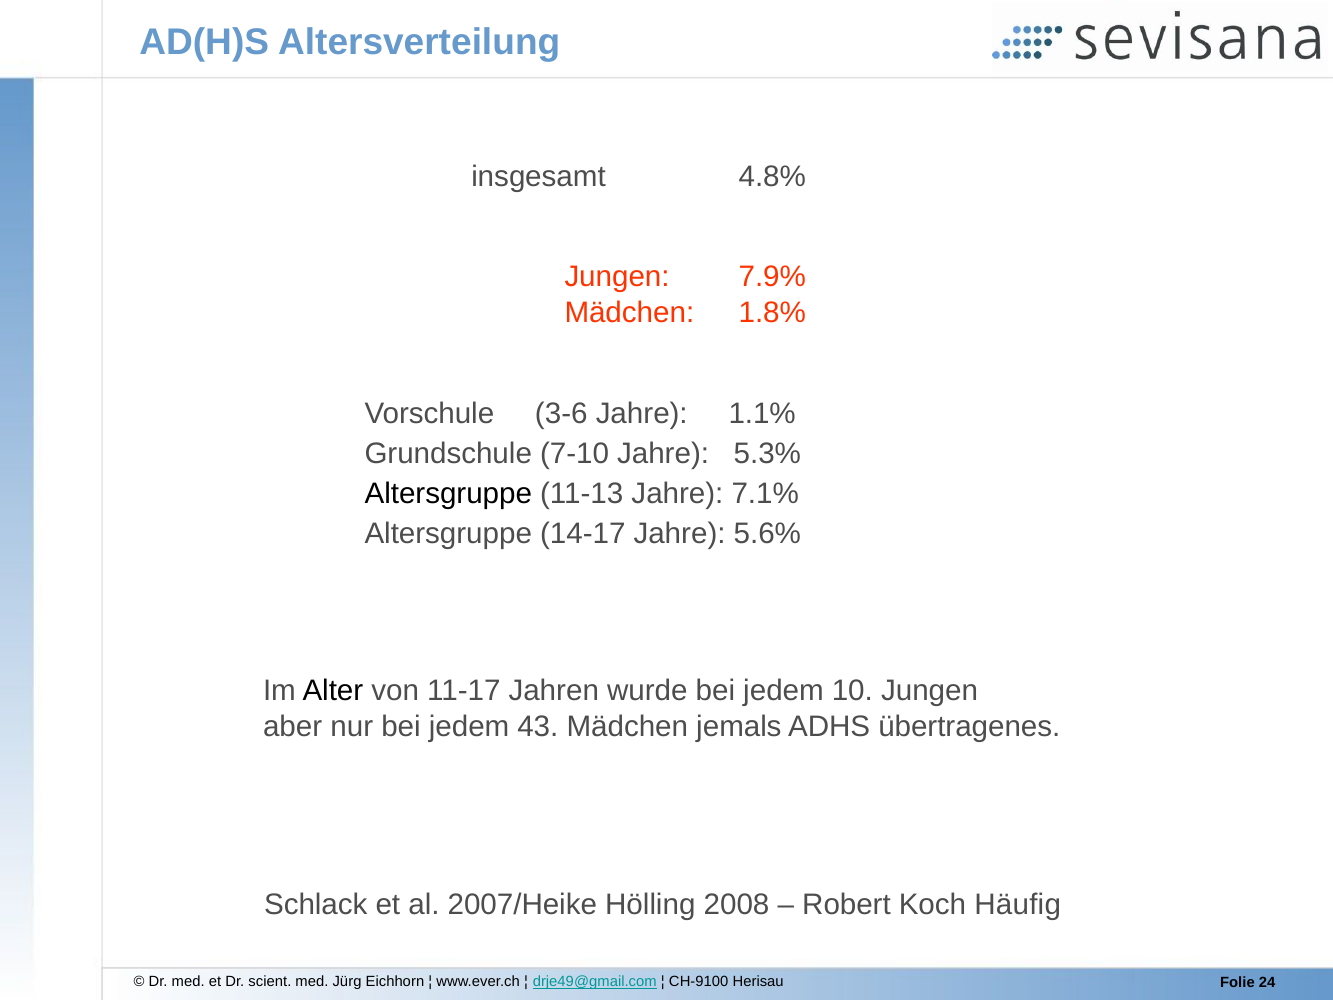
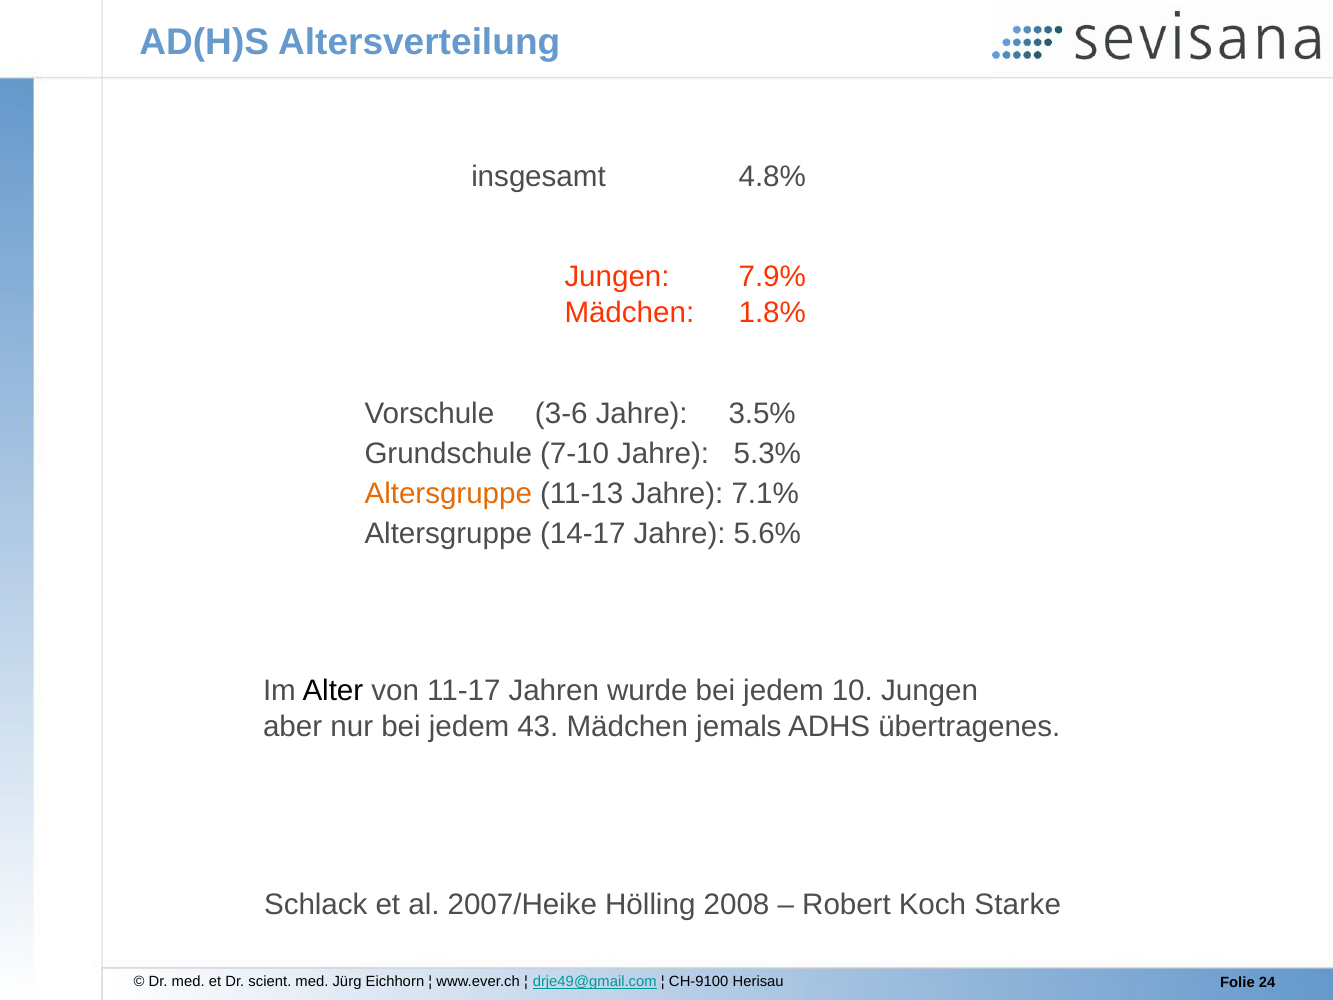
1.1%: 1.1% -> 3.5%
Altersgruppe at (448, 493) colour: black -> orange
Häufig: Häufig -> Starke
